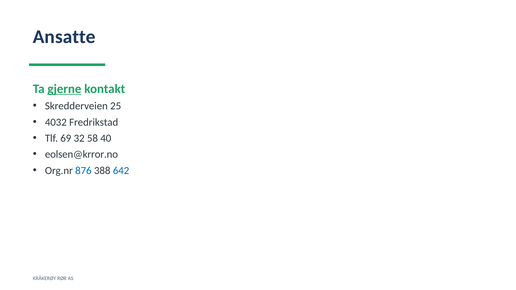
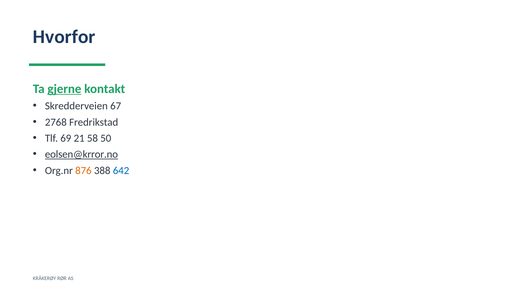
Ansatte: Ansatte -> Hvorfor
25: 25 -> 67
4032: 4032 -> 2768
32: 32 -> 21
40: 40 -> 50
eolsen@krror.no underline: none -> present
876 colour: blue -> orange
